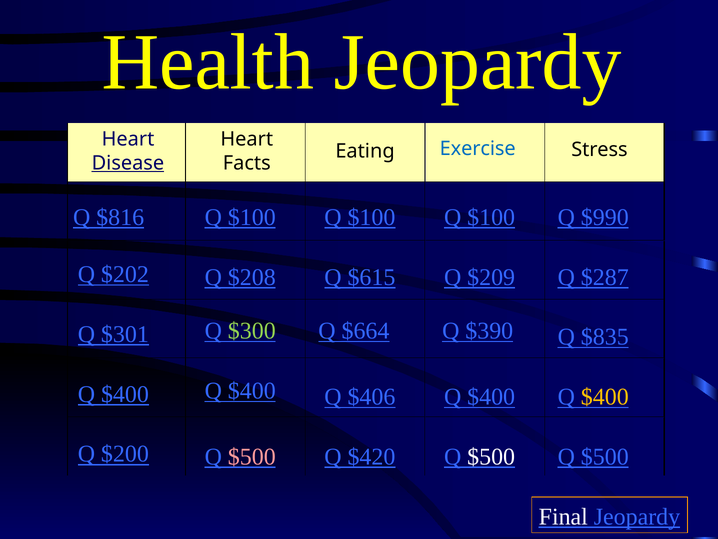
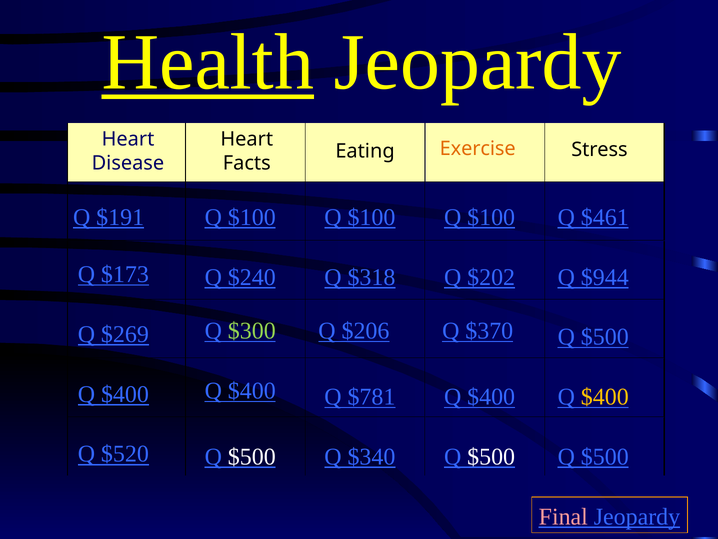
Health underline: none -> present
Exercise colour: blue -> orange
Disease underline: present -> none
$816: $816 -> $191
$990: $990 -> $461
$202: $202 -> $173
$208: $208 -> $240
$615: $615 -> $318
$209: $209 -> $202
$287: $287 -> $944
$664: $664 -> $206
$390: $390 -> $370
$835 at (605, 337): $835 -> $500
$301: $301 -> $269
$406: $406 -> $781
$200: $200 -> $520
$500 at (252, 456) colour: pink -> white
$420: $420 -> $340
Final colour: white -> pink
